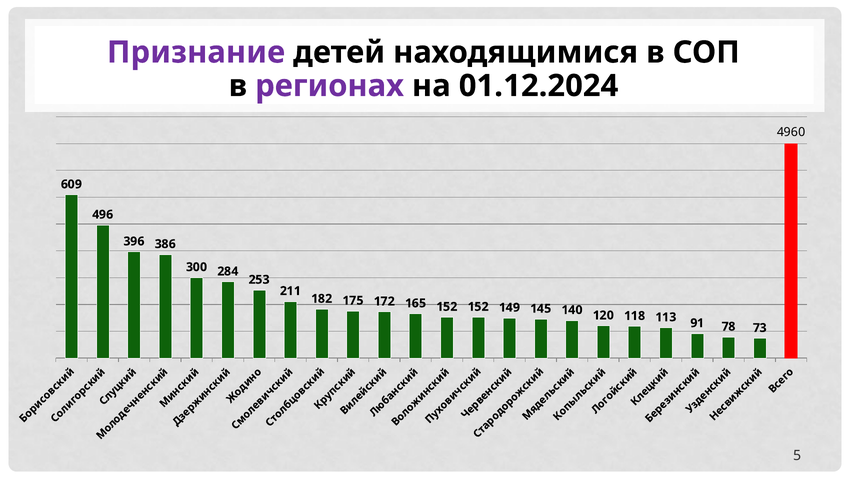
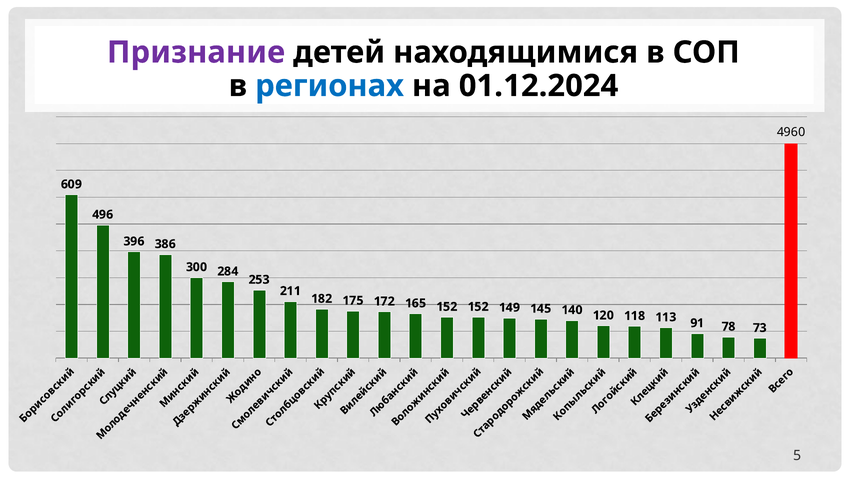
регионах colour: purple -> blue
